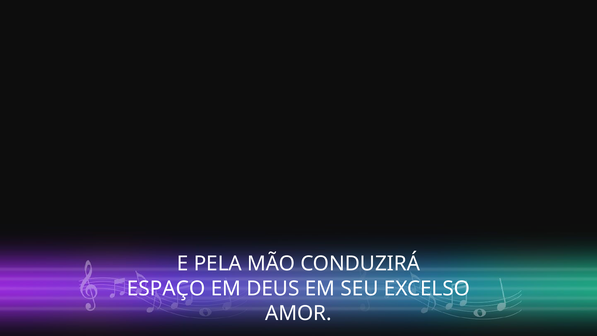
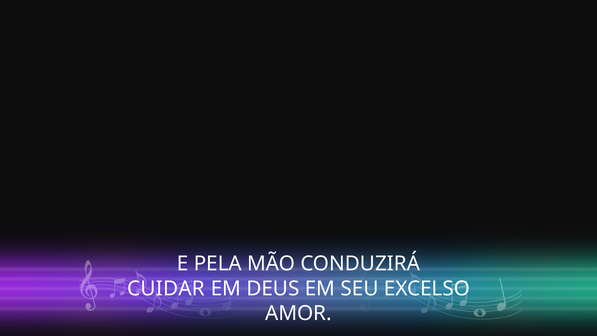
ESPAÇO: ESPAÇO -> CUIDAR
